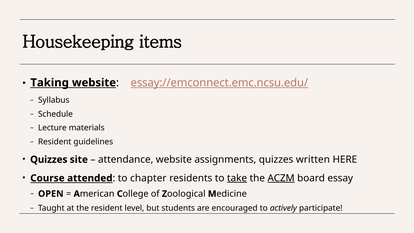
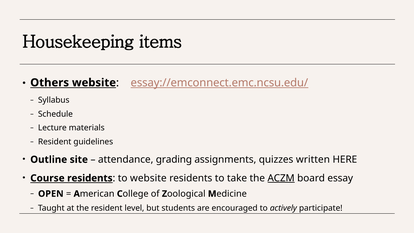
Taking: Taking -> Others
Quizzes at (49, 159): Quizzes -> Outline
attendance website: website -> grading
Course attended: attended -> residents
to chapter: chapter -> website
take underline: present -> none
